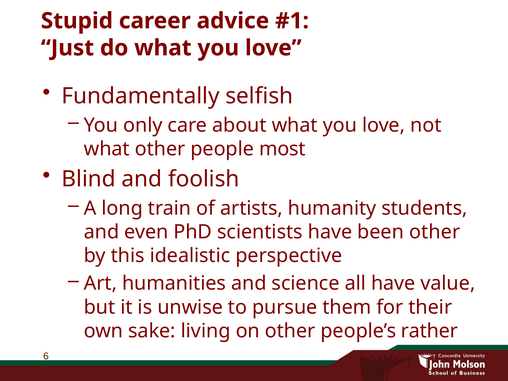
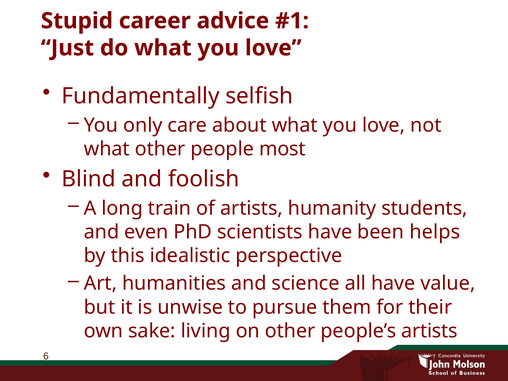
been other: other -> helps
people’s rather: rather -> artists
